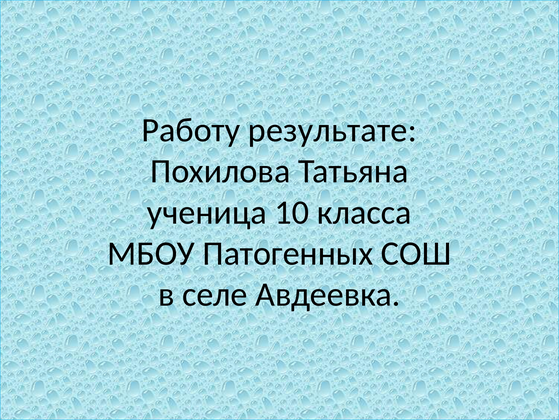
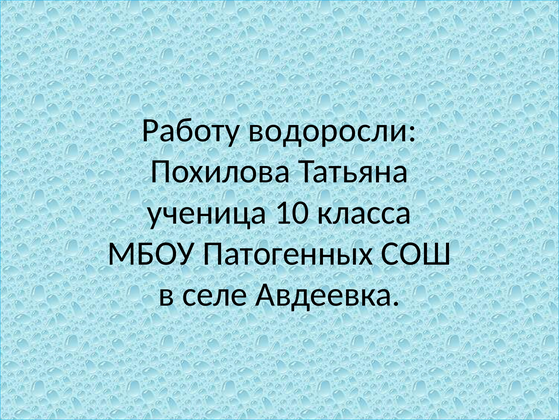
результате: результате -> водоросли
